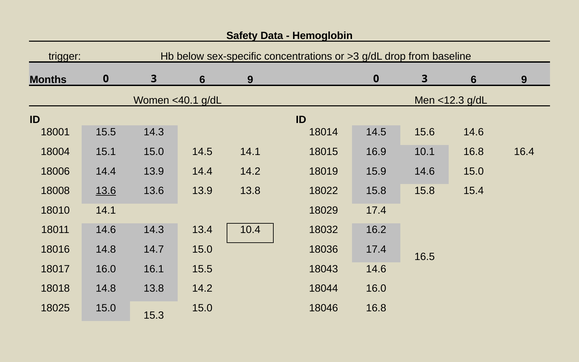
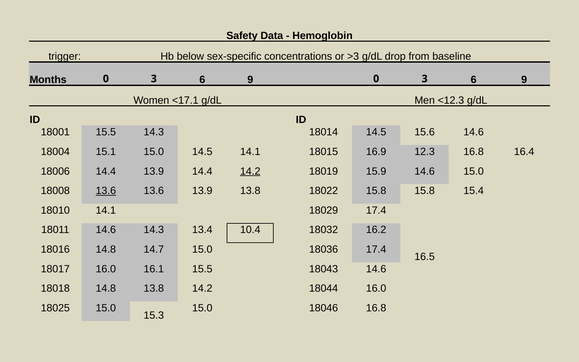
<40.1: <40.1 -> <17.1
10.1: 10.1 -> 12.3
14.2 at (250, 171) underline: none -> present
